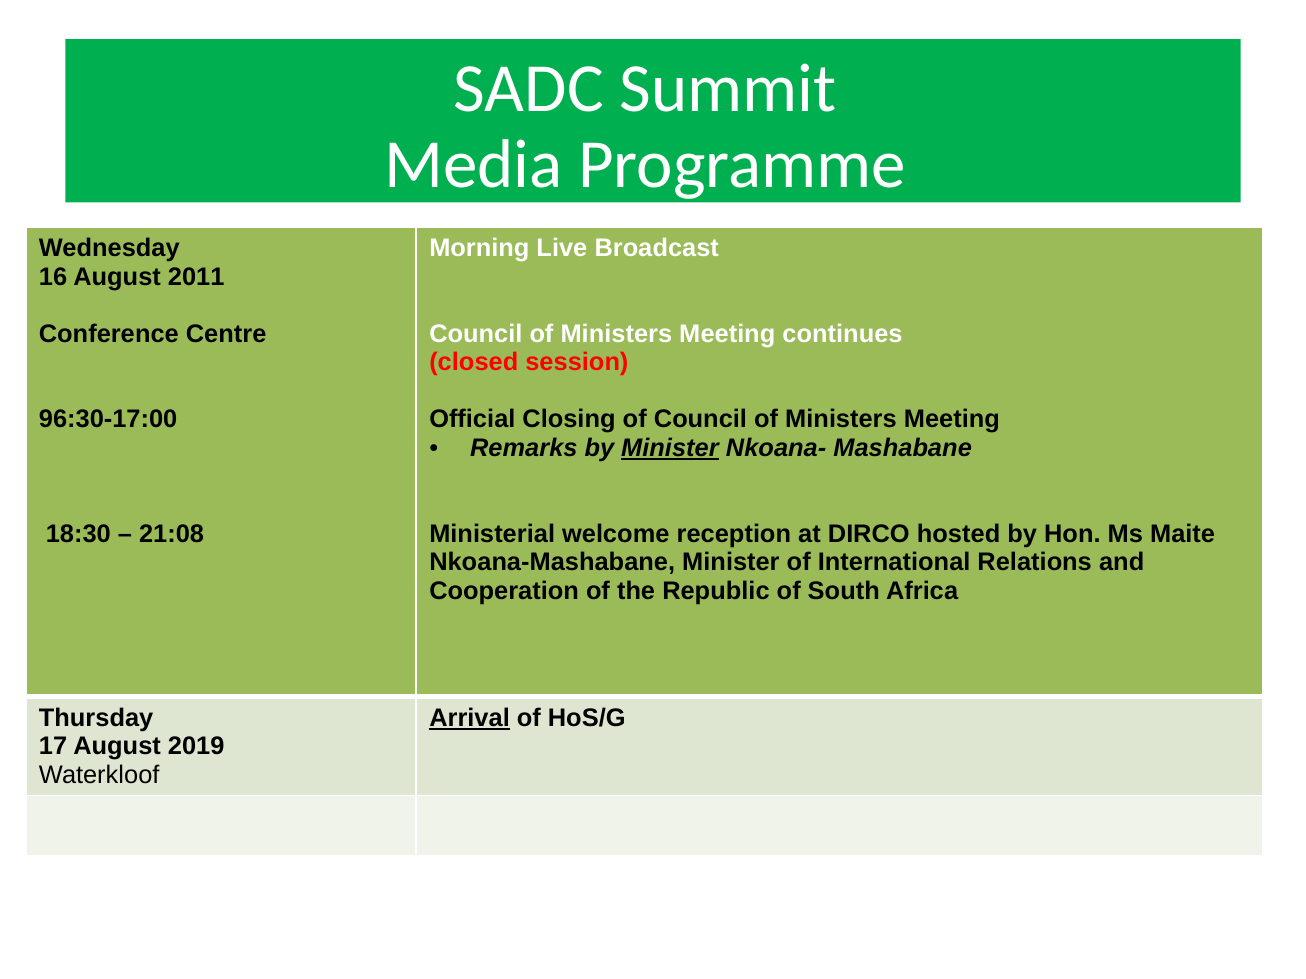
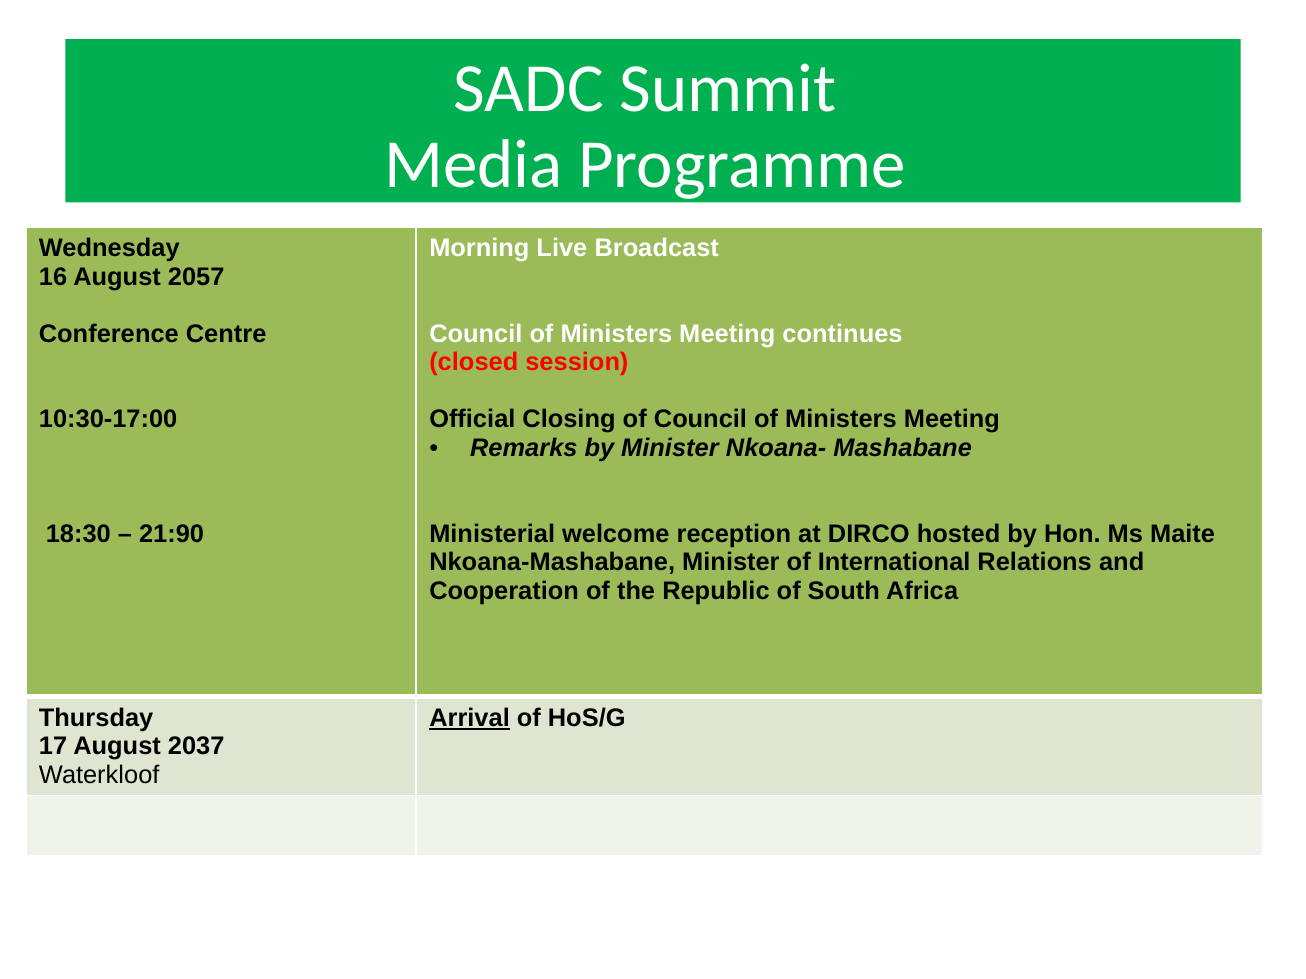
2011: 2011 -> 2057
96:30-17:00: 96:30-17:00 -> 10:30-17:00
Minister at (670, 448) underline: present -> none
21:08: 21:08 -> 21:90
2019: 2019 -> 2037
